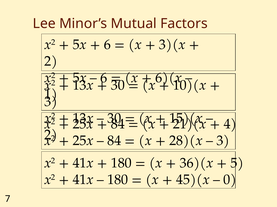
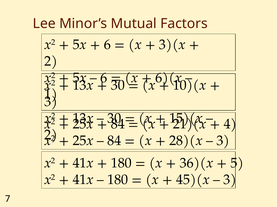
0 at (230, 180): 0 -> 3
